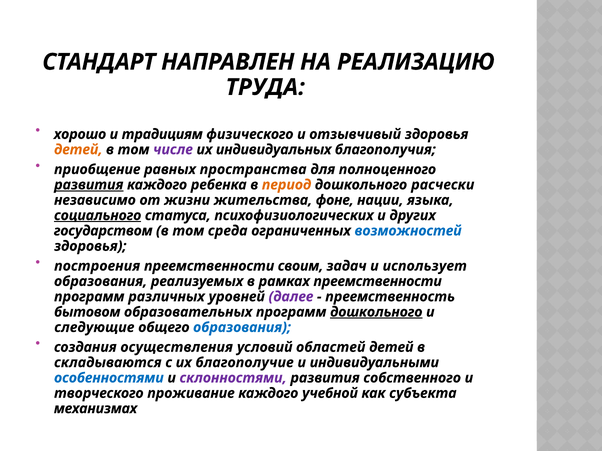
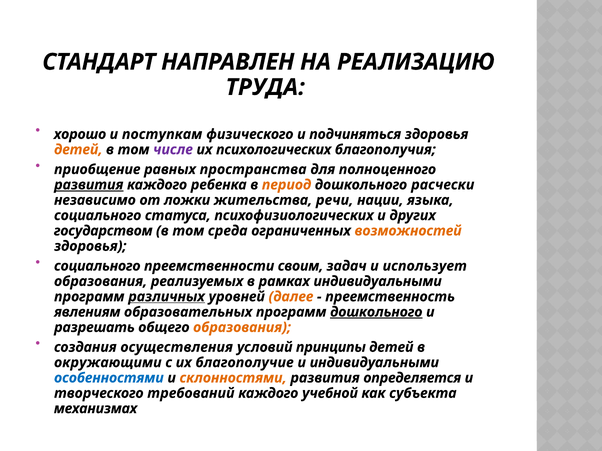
традициям: традициям -> поступкам
отзывчивый: отзывчивый -> подчиняться
индивидуальных: индивидуальных -> психологических
жизни: жизни -> ложки
фоне: фоне -> речи
социального at (98, 216) underline: present -> none
возможностей colour: blue -> orange
построения at (97, 266): построения -> социального
рамках преемственности: преемственности -> индивидуальными
различных underline: none -> present
далее colour: purple -> orange
бытовом: бытовом -> явлениям
следующие: следующие -> разрешать
образования at (242, 328) colour: blue -> orange
областей: областей -> принципы
складываются: складываются -> окружающими
склонностями colour: purple -> orange
собственного: собственного -> определяется
проживание: проживание -> требований
